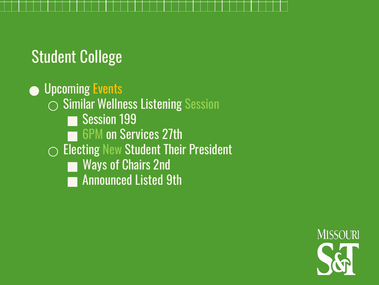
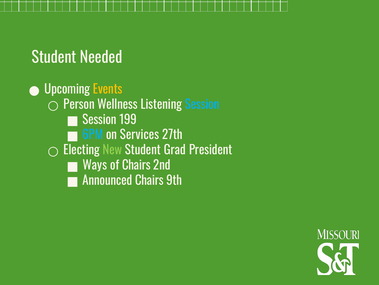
College: College -> Needed
Similar: Similar -> Person
Session at (202, 104) colour: light green -> light blue
6PM colour: light green -> light blue
Their: Their -> Grad
Announced Listed: Listed -> Chairs
